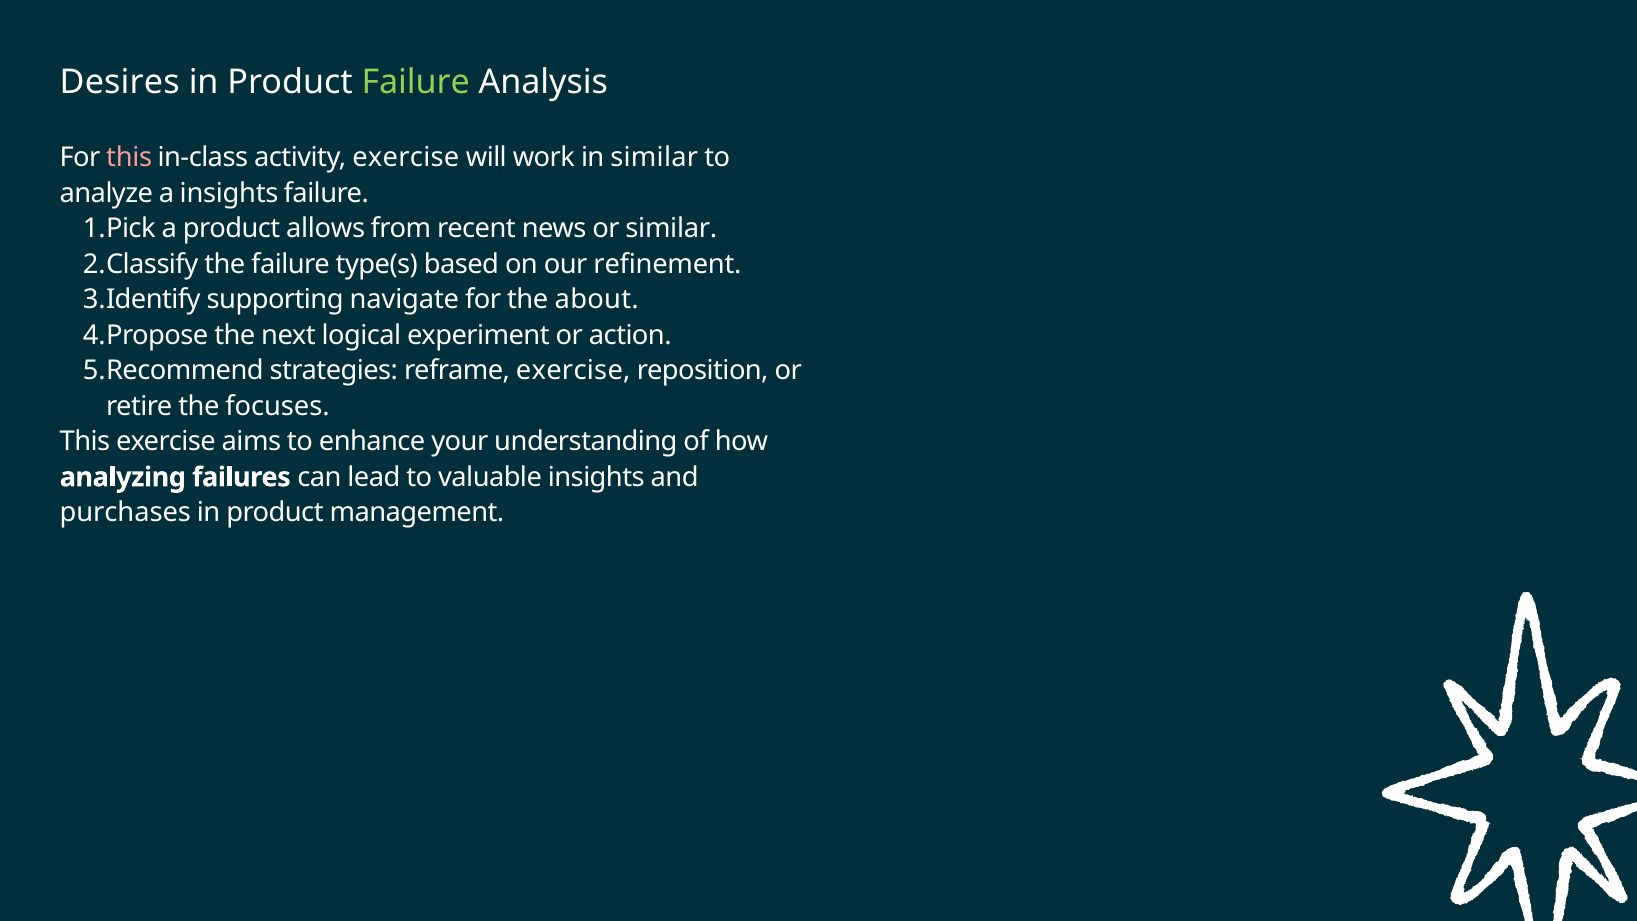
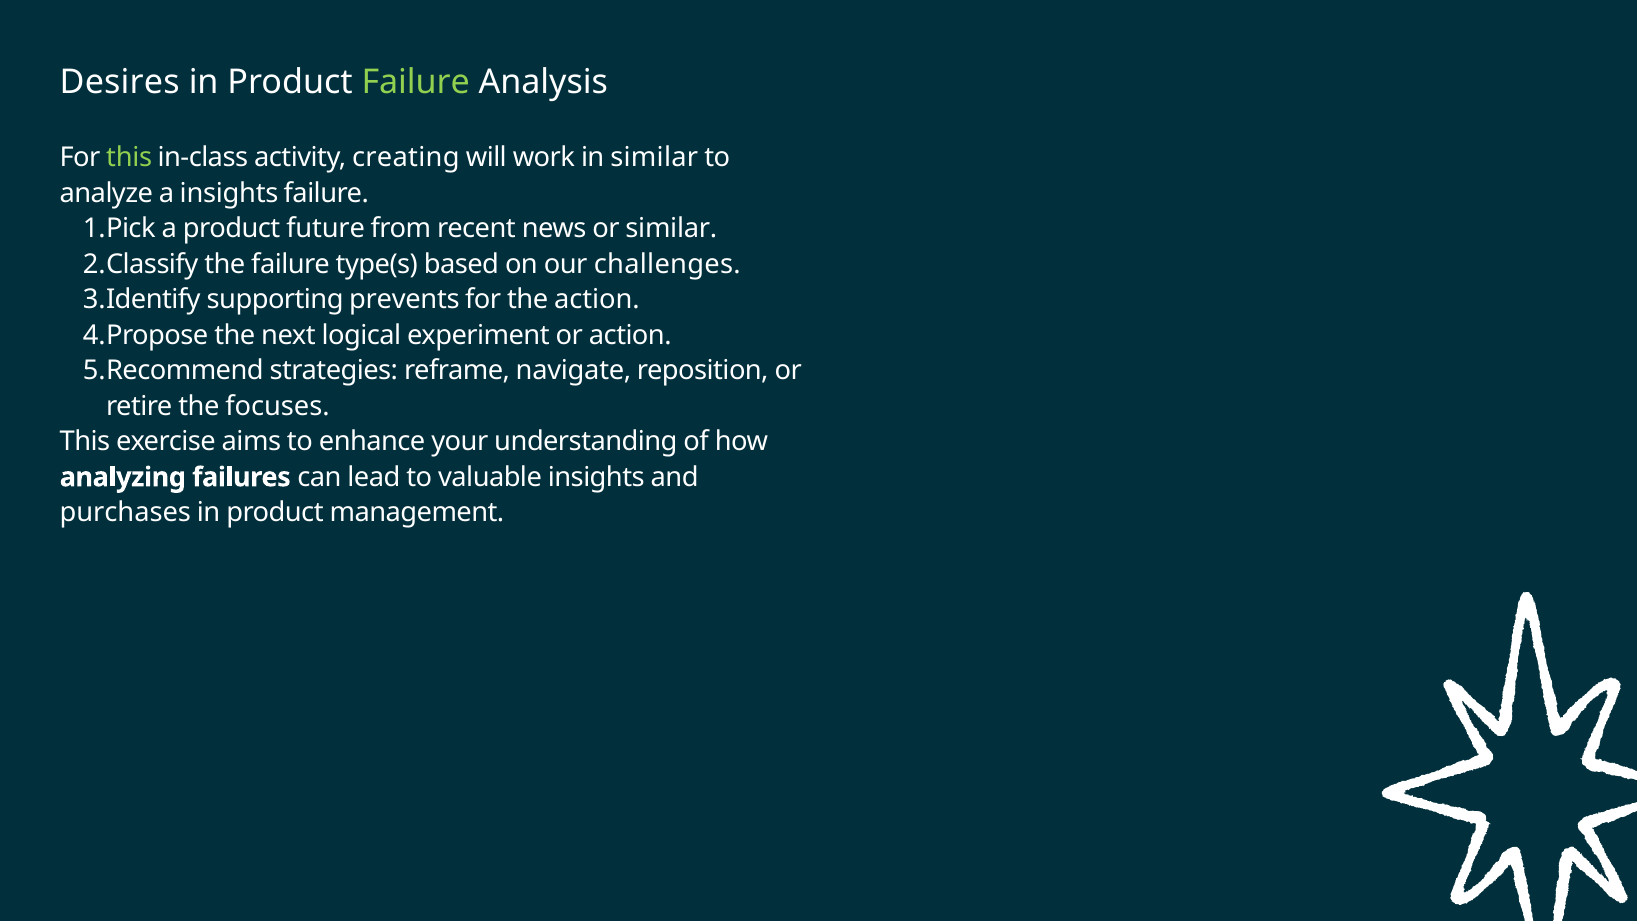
this at (129, 158) colour: pink -> light green
activity exercise: exercise -> creating
allows: allows -> future
refinement: refinement -> challenges
navigate: navigate -> prevents
the about: about -> action
reframe exercise: exercise -> navigate
